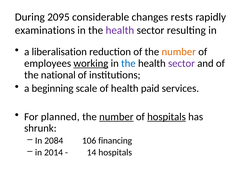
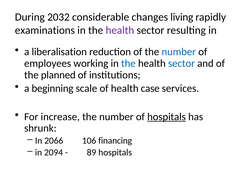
2095: 2095 -> 2032
rests: rests -> living
number at (179, 52) colour: orange -> blue
working underline: present -> none
sector at (181, 63) colour: purple -> blue
national: national -> planned
paid: paid -> case
planned: planned -> increase
number at (116, 117) underline: present -> none
2084: 2084 -> 2066
2014: 2014 -> 2094
14: 14 -> 89
